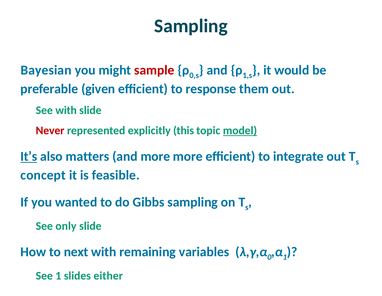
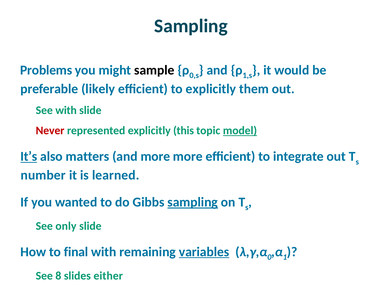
Bayesian: Bayesian -> Problems
sample colour: red -> black
given: given -> likely
to response: response -> explicitly
concept: concept -> number
feasible: feasible -> learned
sampling at (193, 202) underline: none -> present
next: next -> final
variables underline: none -> present
See 1: 1 -> 8
